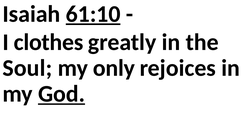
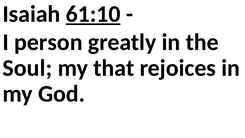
clothes: clothes -> person
only: only -> that
God underline: present -> none
